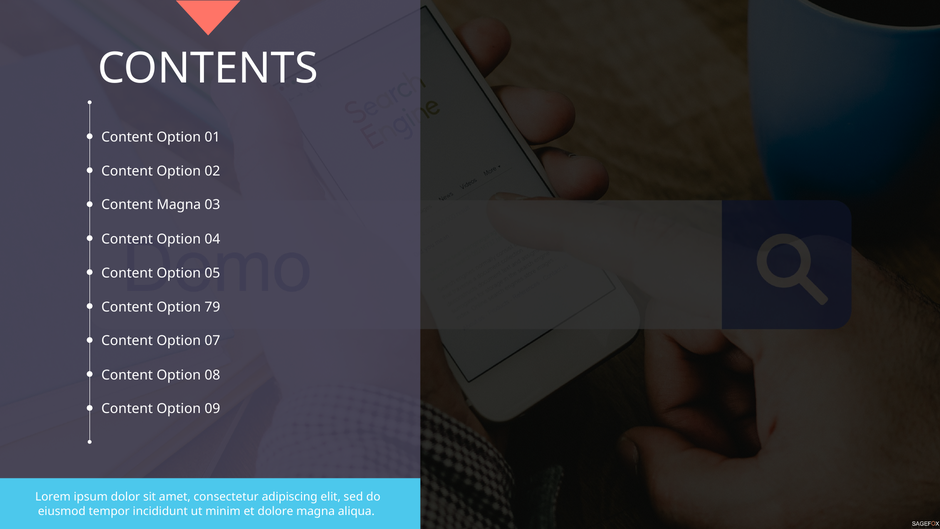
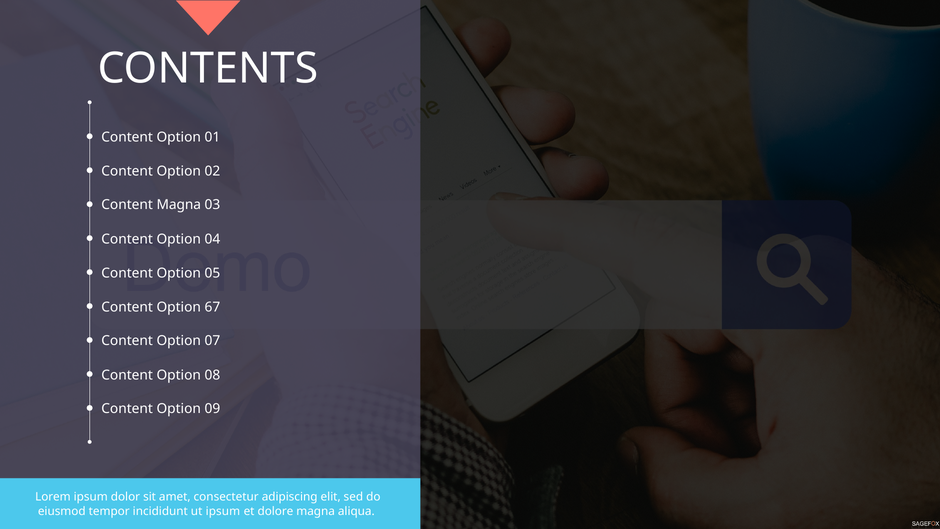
79: 79 -> 67
ut minim: minim -> ipsum
